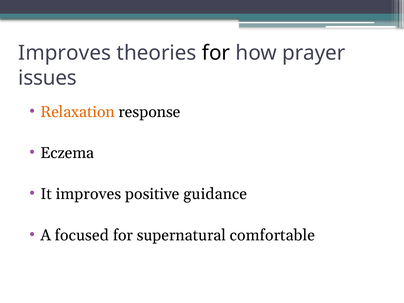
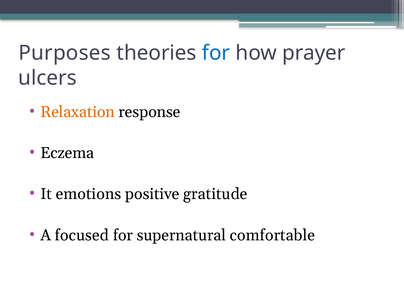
Improves at (65, 53): Improves -> Purposes
for at (216, 53) colour: black -> blue
issues: issues -> ulcers
It improves: improves -> emotions
guidance: guidance -> gratitude
